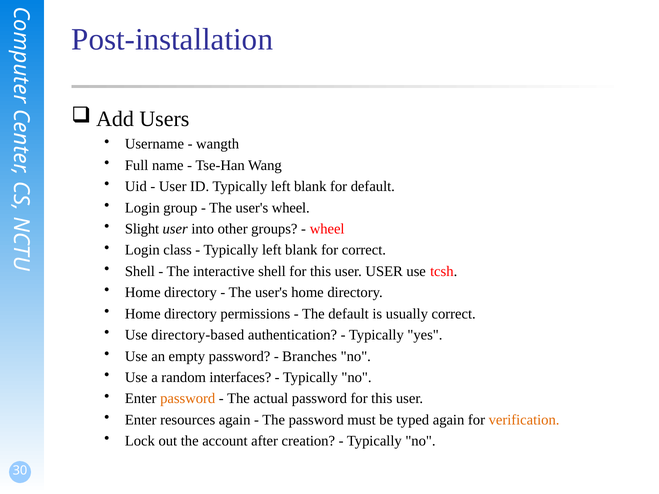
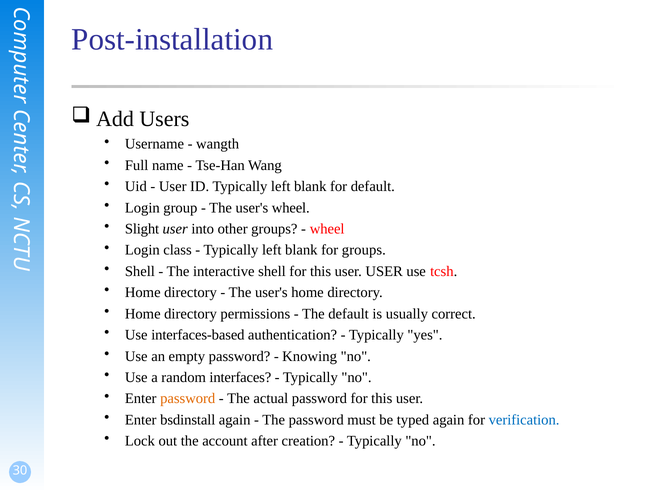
for correct: correct -> groups
directory-based: directory-based -> interfaces-based
Branches: Branches -> Knowing
resources: resources -> bsdinstall
verification colour: orange -> blue
